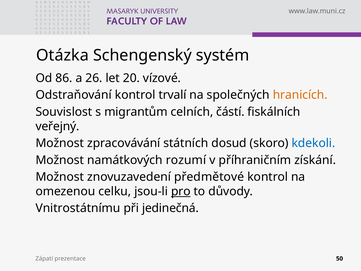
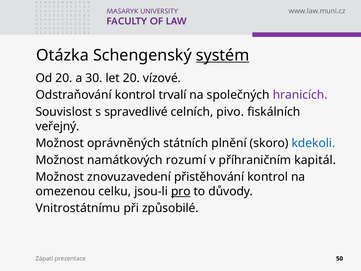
systém underline: none -> present
Od 86: 86 -> 20
26: 26 -> 30
hranicích colour: orange -> purple
migrantům: migrantům -> spravedlivé
částí: částí -> pivo
zpracovávání: zpracovávání -> oprávněných
dosud: dosud -> plnění
získání: získání -> kapitál
předmětové: předmětové -> přistěhování
jedinečná: jedinečná -> způsobilé
